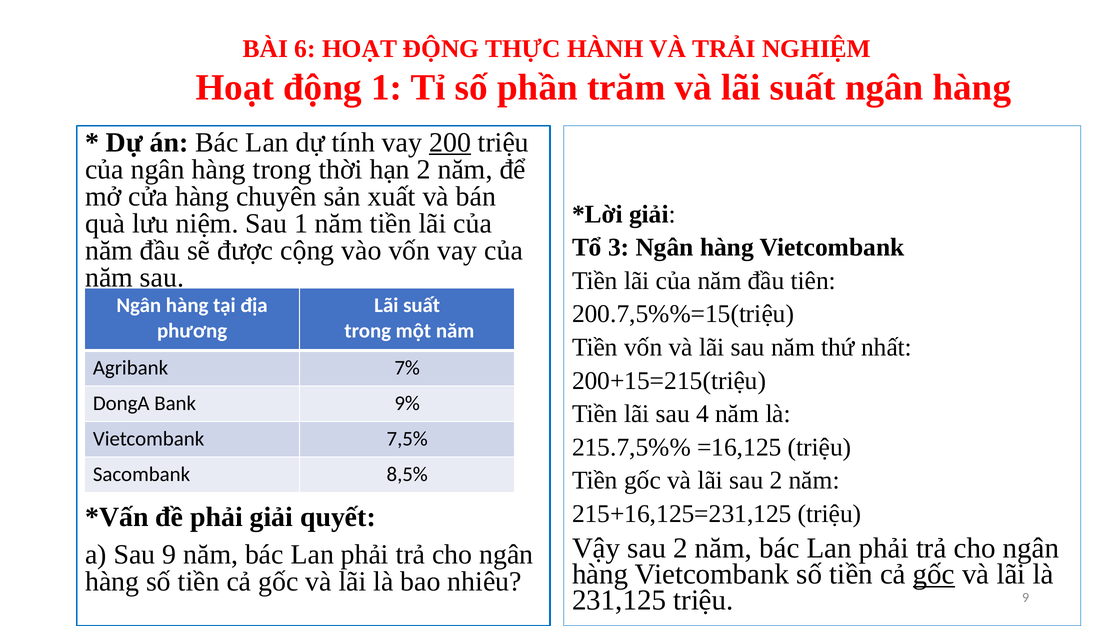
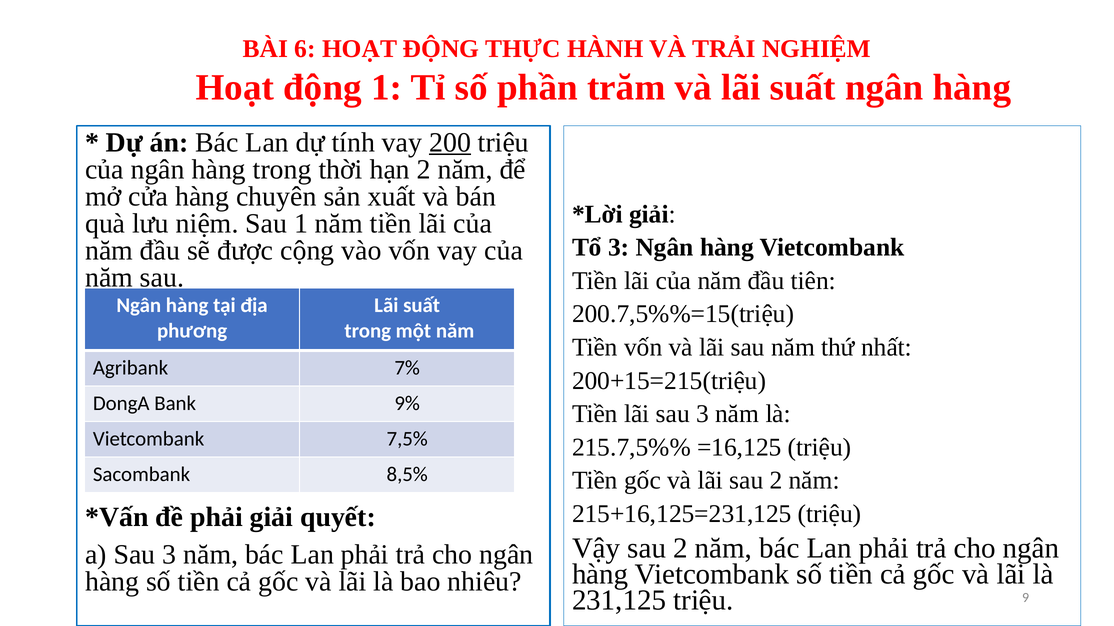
lãi sau 4: 4 -> 3
a Sau 9: 9 -> 3
gốc at (934, 575) underline: present -> none
